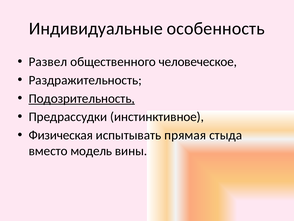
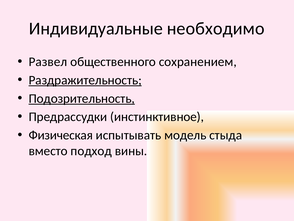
особенность: особенность -> необходимо
человеческое: человеческое -> сохранением
Раздражительность underline: none -> present
прямая: прямая -> модель
модель: модель -> подход
